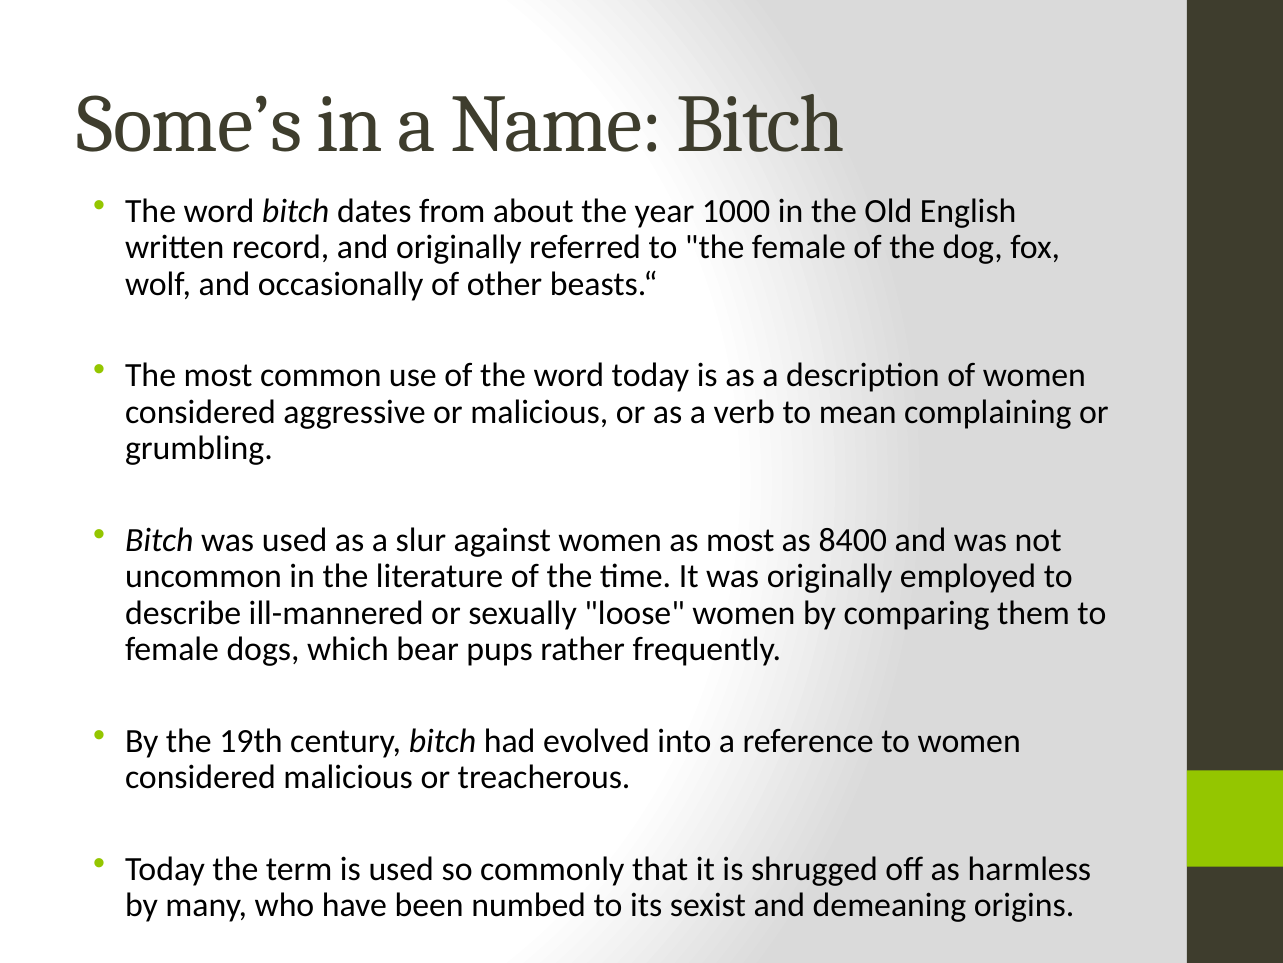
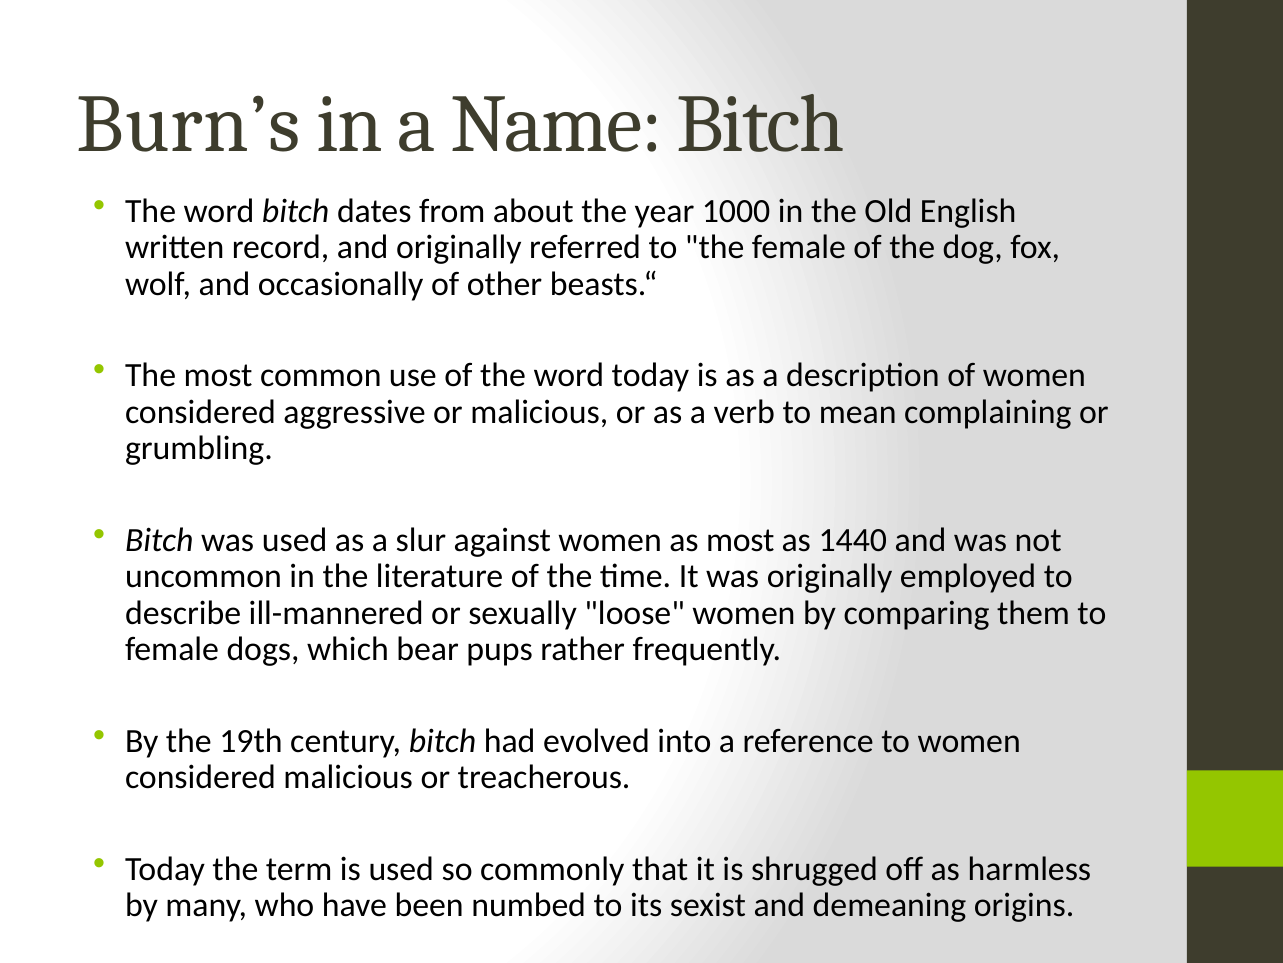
Some’s: Some’s -> Burn’s
8400: 8400 -> 1440
